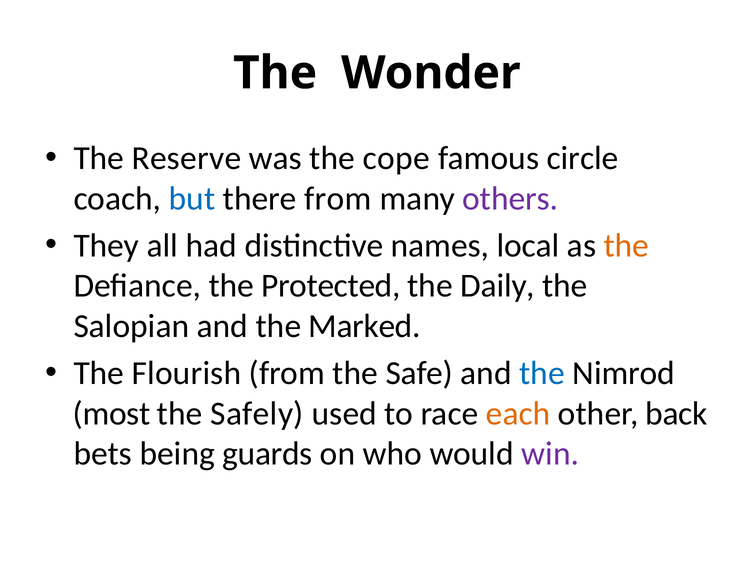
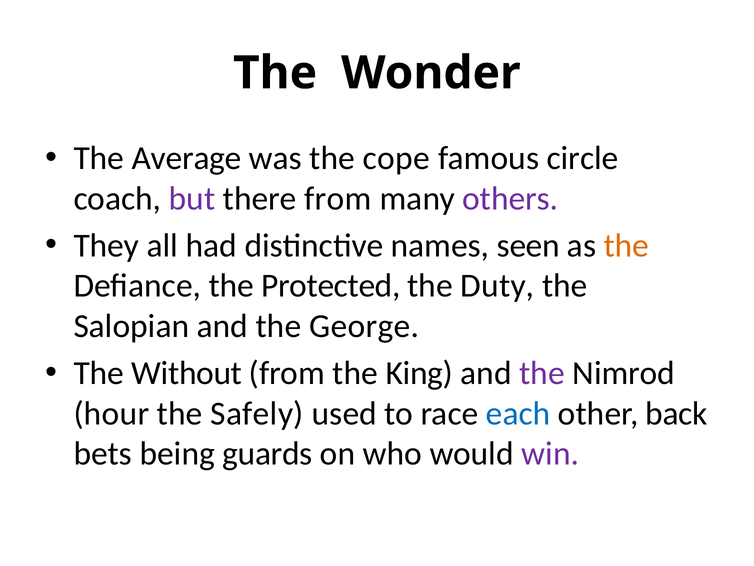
Reserve: Reserve -> Average
but colour: blue -> purple
local: local -> seen
Daily: Daily -> Duty
Marked: Marked -> George
Flourish: Flourish -> Without
Safe: Safe -> King
the at (542, 373) colour: blue -> purple
most: most -> hour
each colour: orange -> blue
